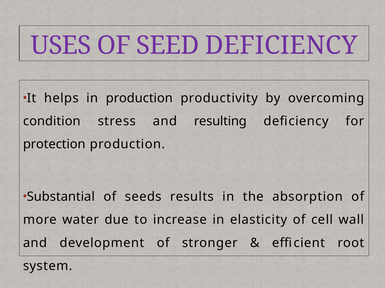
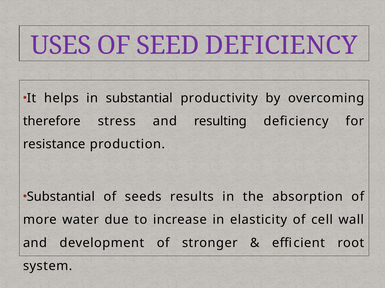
in production: production -> substantial
condition: condition -> therefore
protection: protection -> resistance
